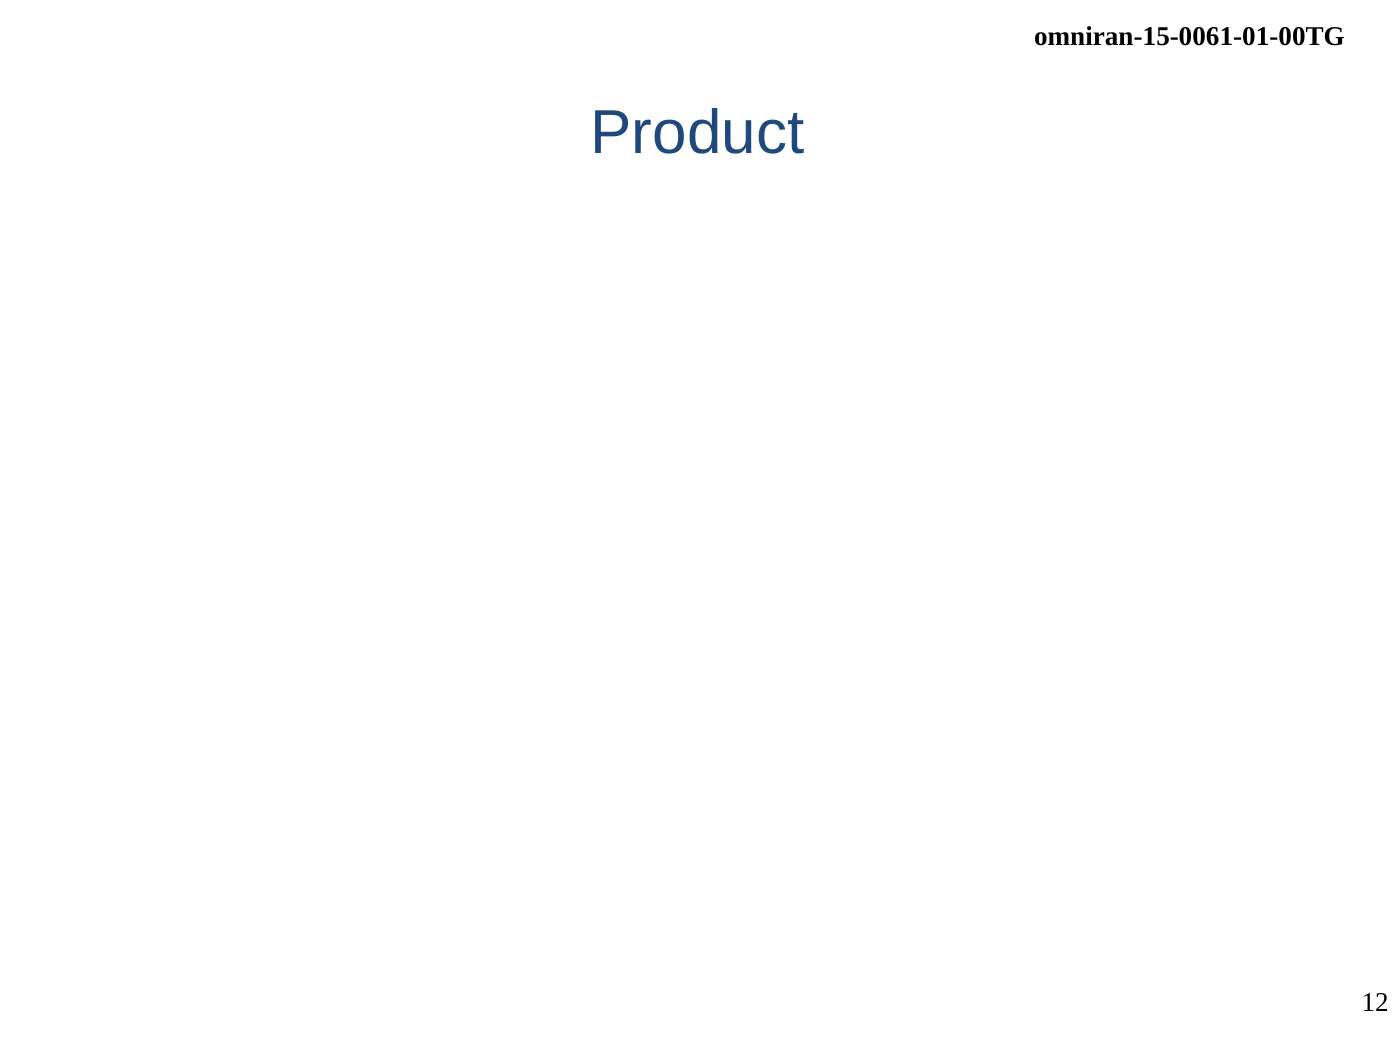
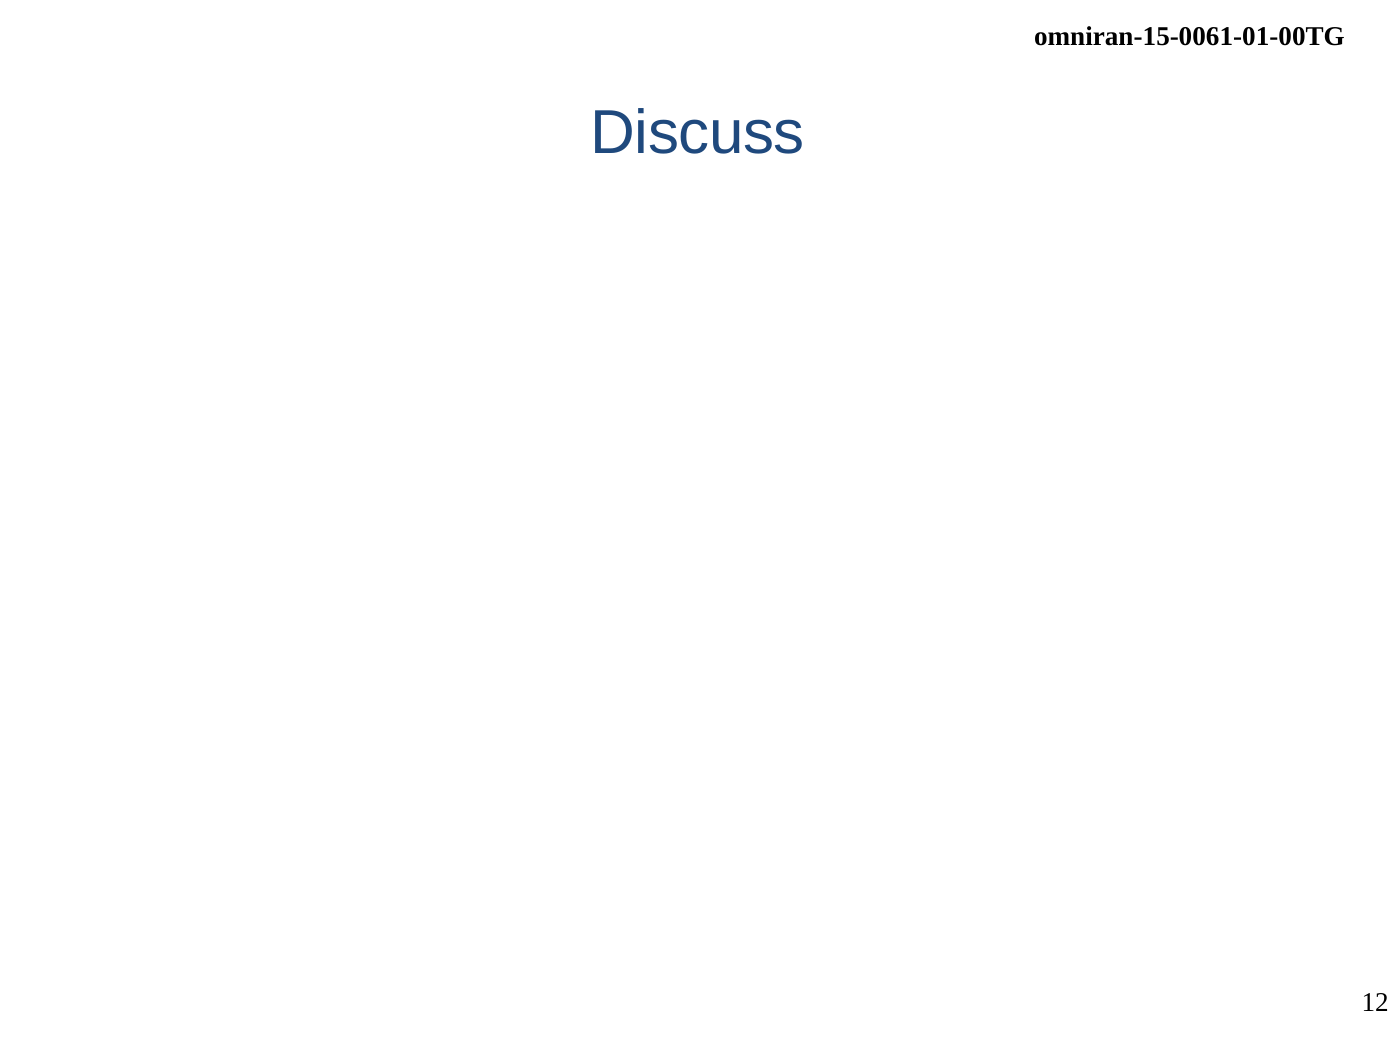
Product: Product -> Discuss
